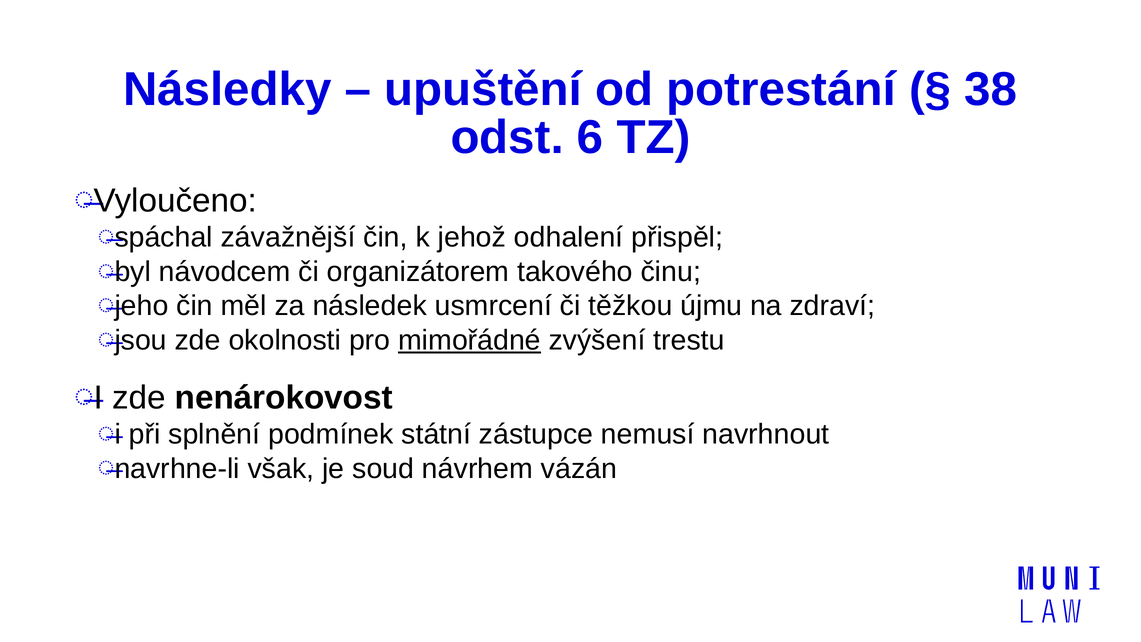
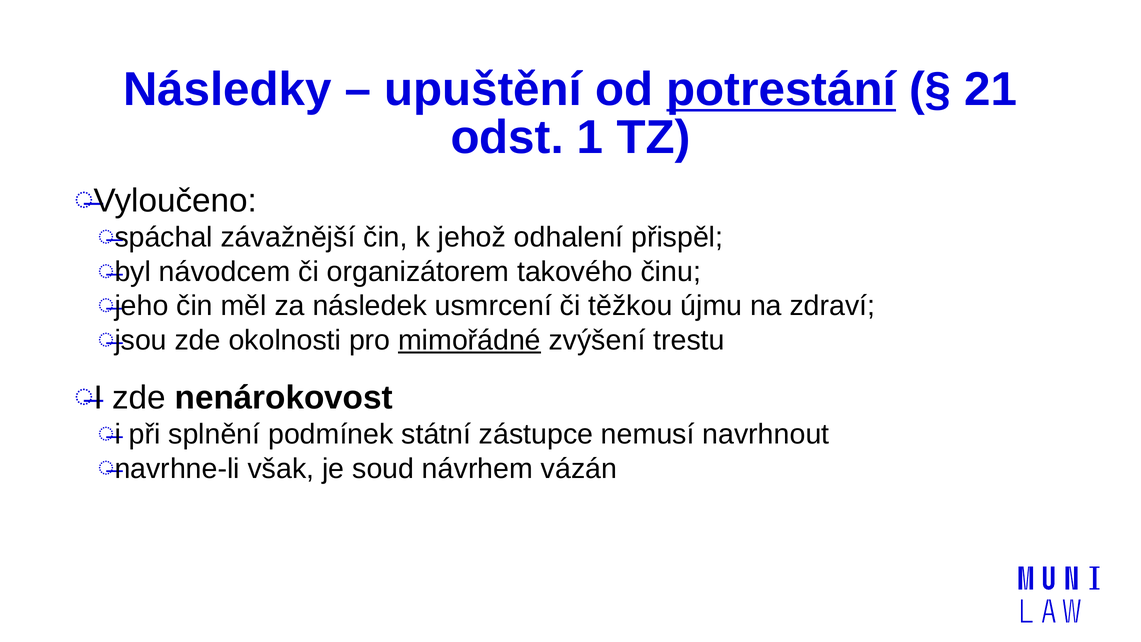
potrestání underline: none -> present
38: 38 -> 21
6: 6 -> 1
